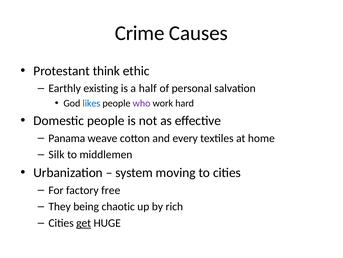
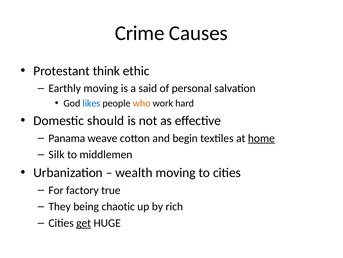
Earthly existing: existing -> moving
half: half -> said
who colour: purple -> orange
Domestic people: people -> should
every: every -> begin
home underline: none -> present
system: system -> wealth
free: free -> true
